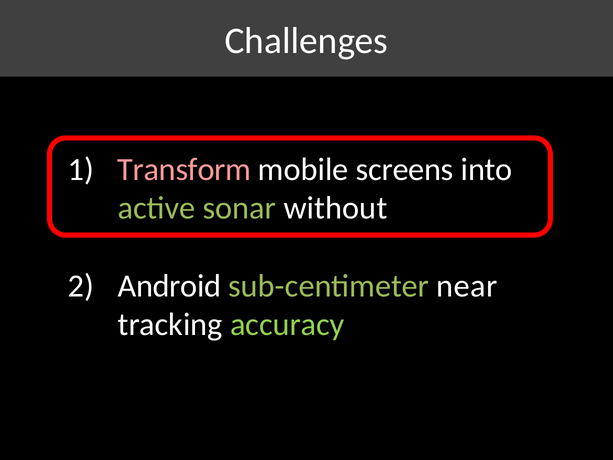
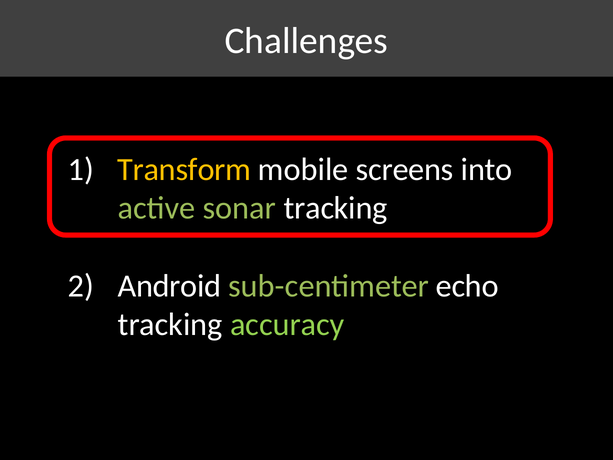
Transform colour: pink -> yellow
sonar without: without -> tracking
near: near -> echo
